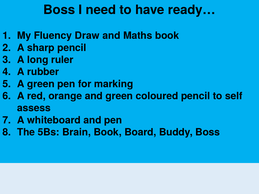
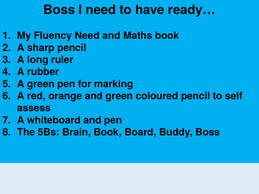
Fluency Draw: Draw -> Need
